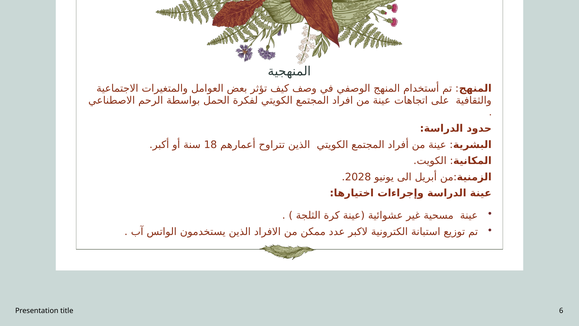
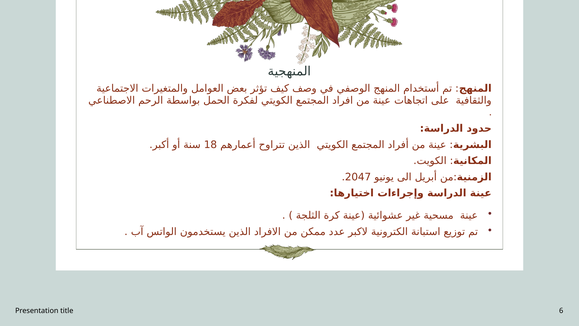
2028: 2028 -> 2047
